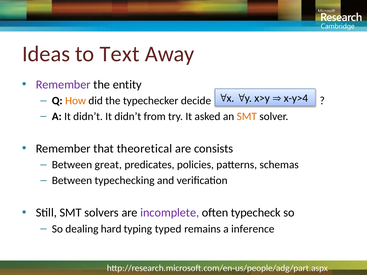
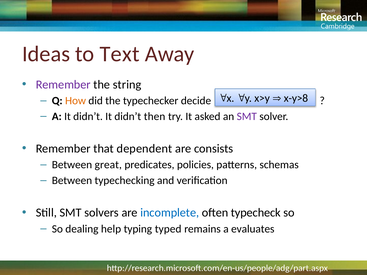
entity: entity -> string
x-y>4: x-y>4 -> x-y>8
from: from -> then
SMT at (247, 116) colour: orange -> purple
theoretical: theoretical -> dependent
incomplete colour: purple -> blue
hard: hard -> help
inference: inference -> evaluates
